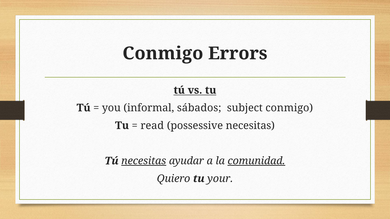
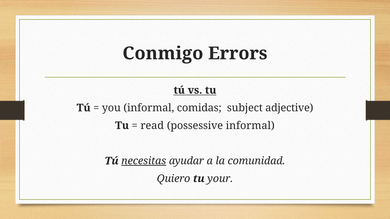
sábados: sábados -> comidas
subject conmigo: conmigo -> adjective
possessive necesitas: necesitas -> informal
comunidad underline: present -> none
